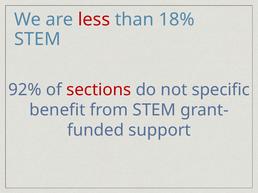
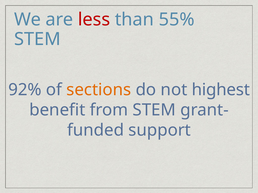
18%: 18% -> 55%
sections colour: red -> orange
specific: specific -> highest
